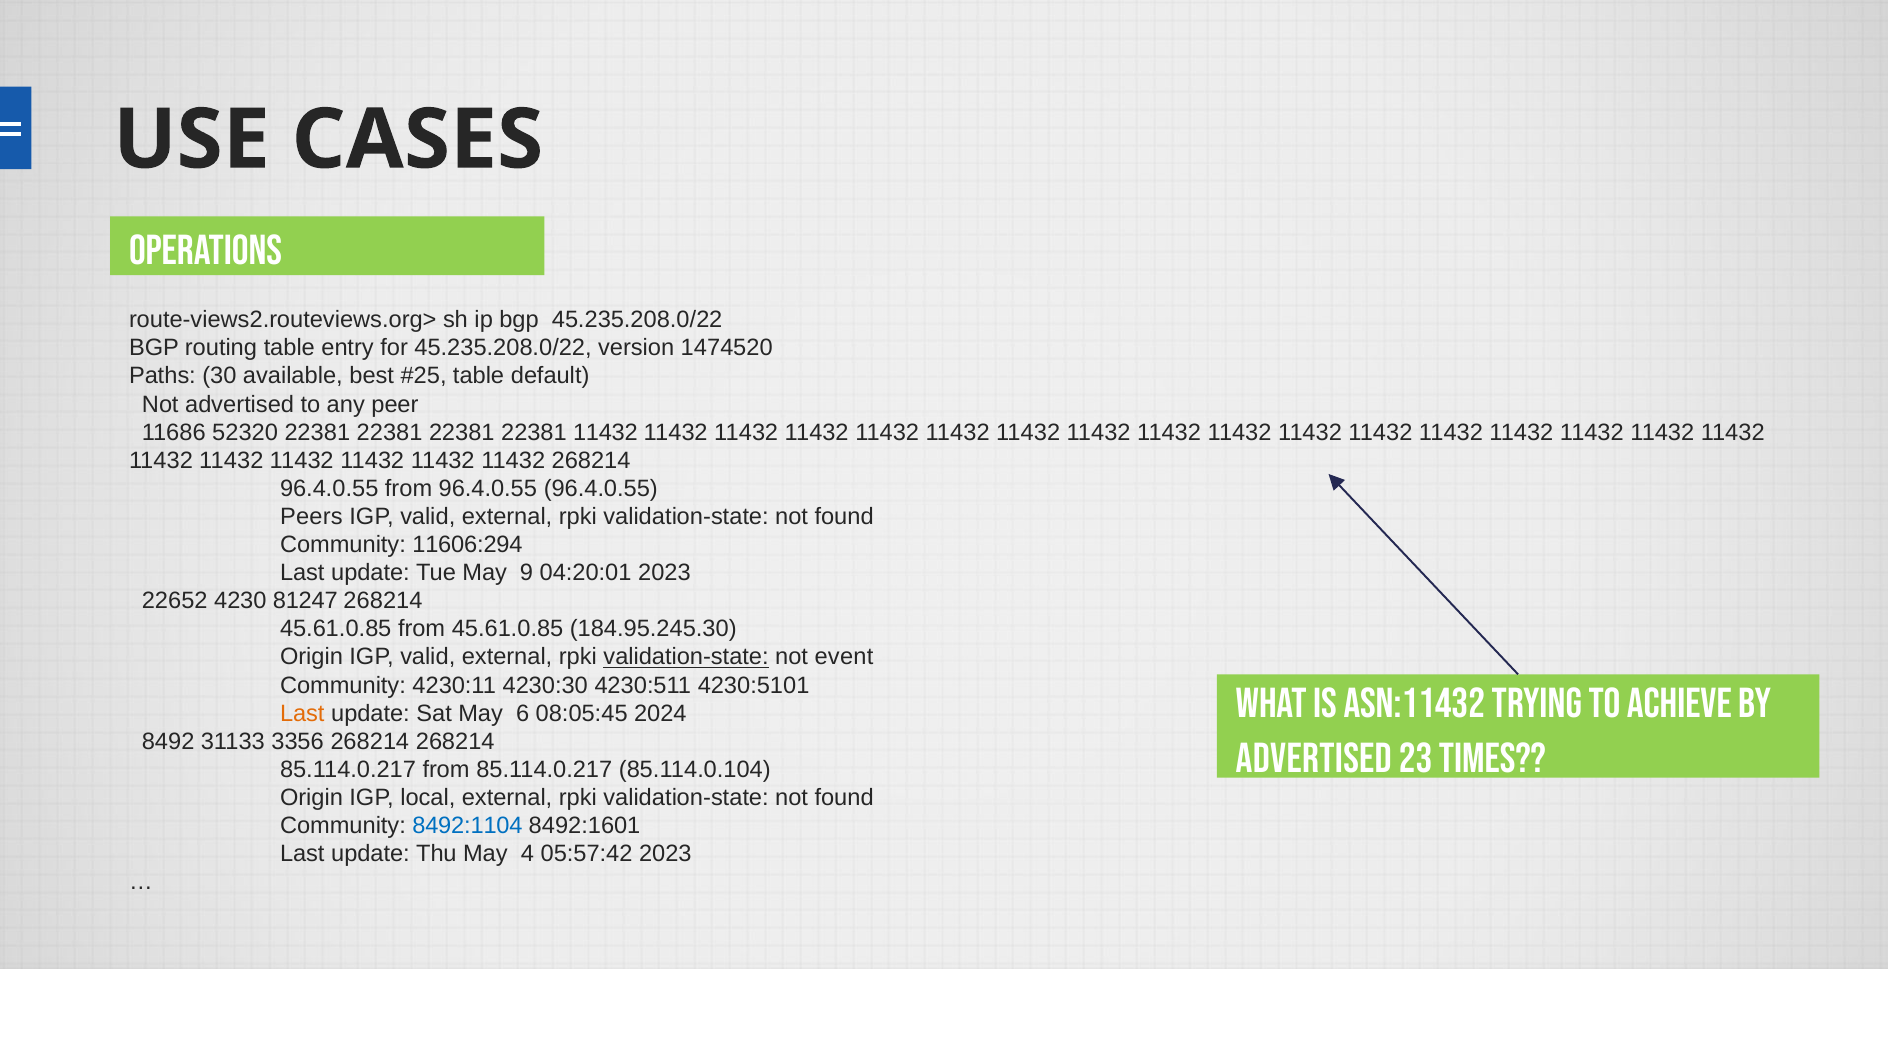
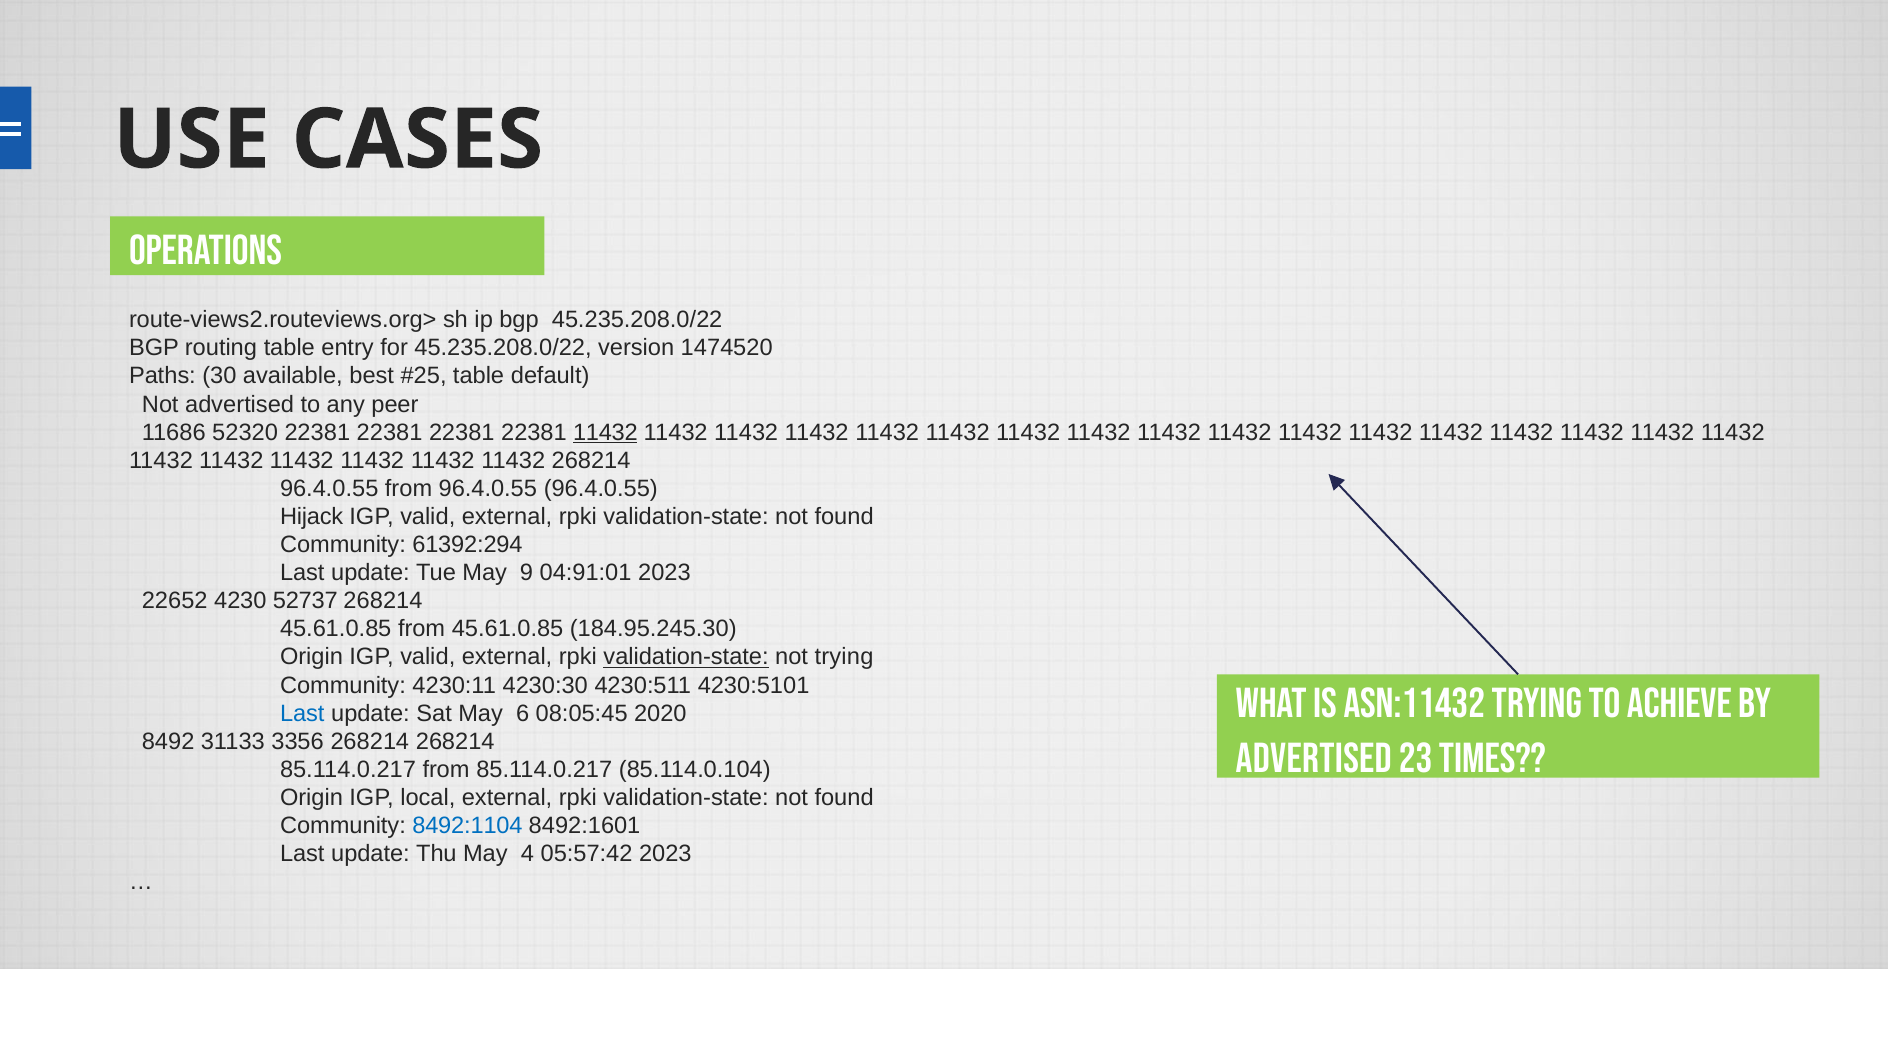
11432 at (605, 432) underline: none -> present
Peers: Peers -> Hijack
11606:294: 11606:294 -> 61392:294
04:20:01: 04:20:01 -> 04:91:01
81247: 81247 -> 52737
not event: event -> trying
Last at (302, 713) colour: orange -> blue
2024: 2024 -> 2020
